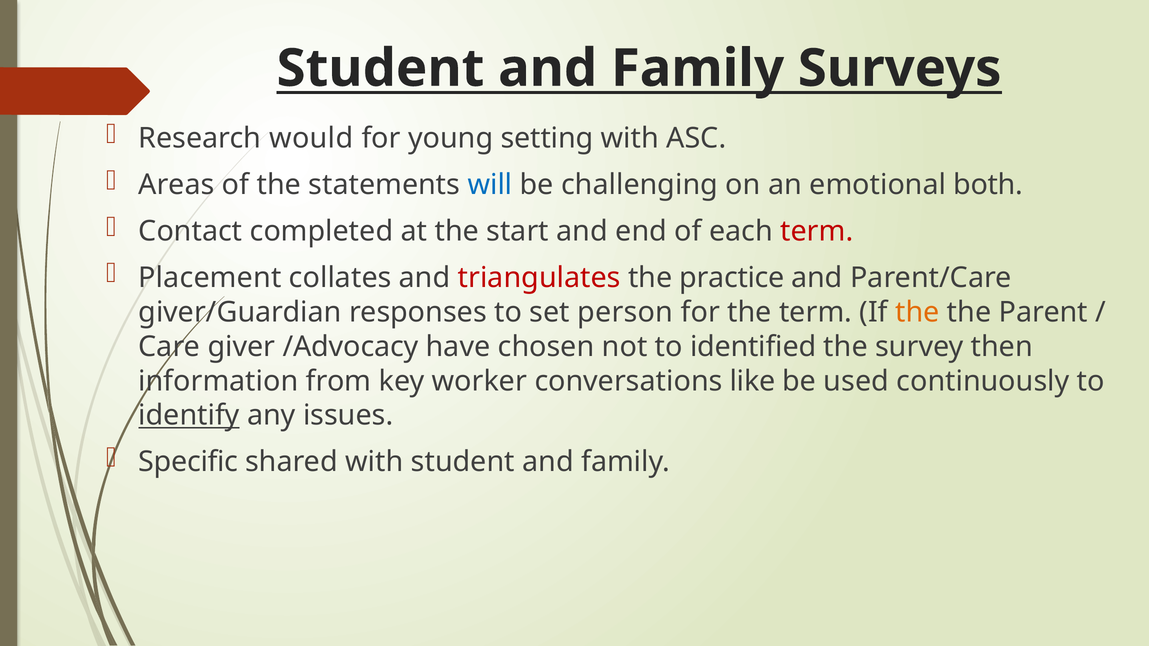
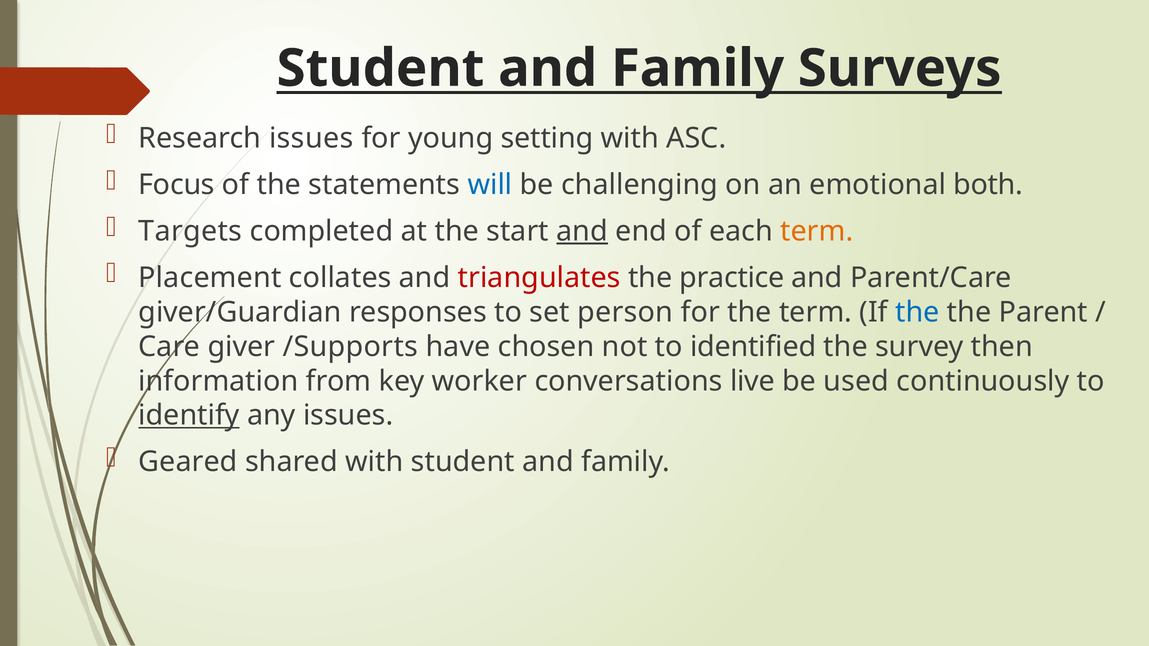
Research would: would -> issues
Areas: Areas -> Focus
Contact: Contact -> Targets
and at (582, 231) underline: none -> present
term at (817, 231) colour: red -> orange
the at (917, 312) colour: orange -> blue
/Advocacy: /Advocacy -> /Supports
like: like -> live
Specific: Specific -> Geared
